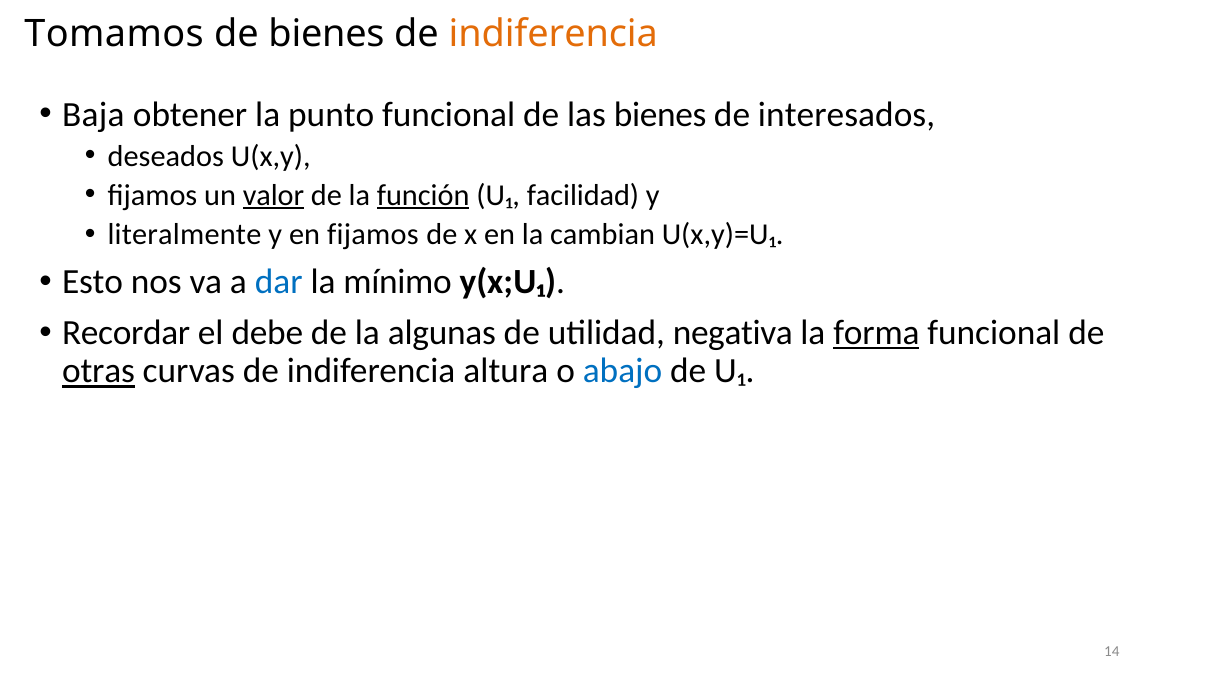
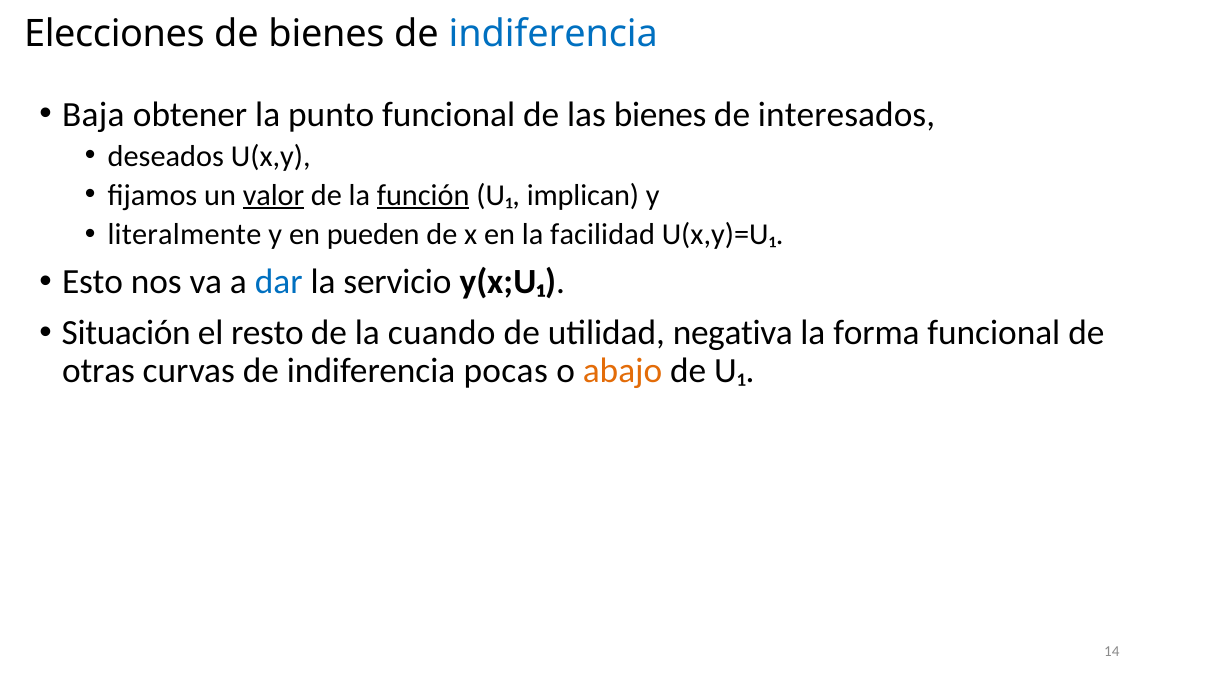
Tomamos: Tomamos -> Elecciones
indiferencia at (553, 34) colour: orange -> blue
facilidad: facilidad -> implican
en fijamos: fijamos -> pueden
cambian: cambian -> facilidad
mínimo: mínimo -> servicio
Recordar: Recordar -> Situación
debe: debe -> resto
algunas: algunas -> cuando
forma underline: present -> none
otras underline: present -> none
altura: altura -> pocas
abajo colour: blue -> orange
